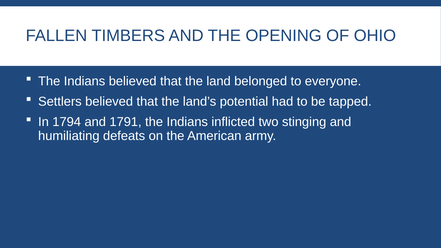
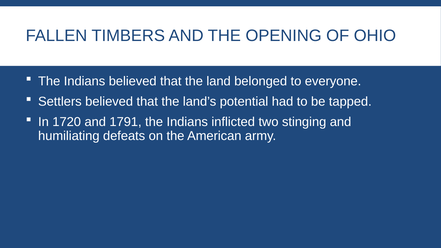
1794: 1794 -> 1720
